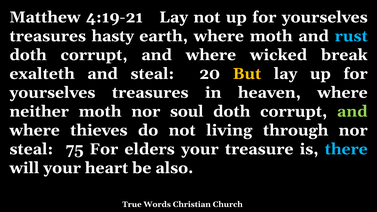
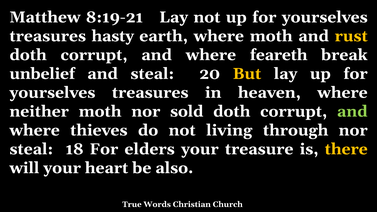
4:19-21: 4:19-21 -> 8:19-21
rust colour: light blue -> yellow
wicked: wicked -> feareth
exalteth: exalteth -> unbelief
soul: soul -> sold
75: 75 -> 18
there colour: light blue -> yellow
